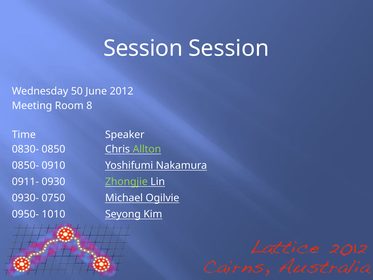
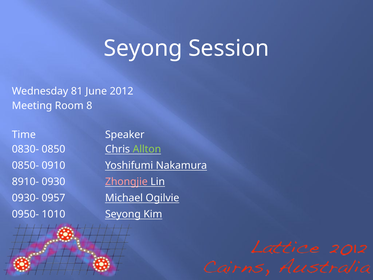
Session at (143, 48): Session -> Seyong
50: 50 -> 81
0911-: 0911- -> 8910-
Zhongjie colour: light green -> pink
0750: 0750 -> 0957
